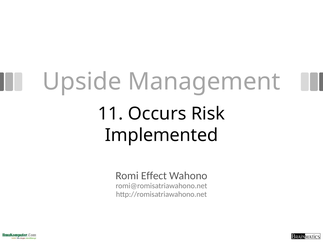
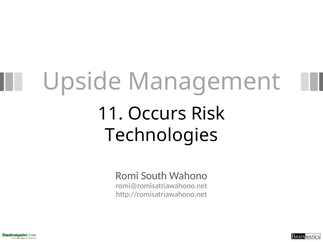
Implemented: Implemented -> Technologies
Effect: Effect -> South
